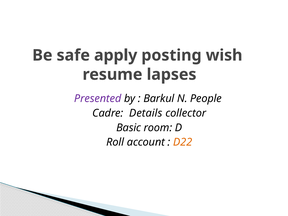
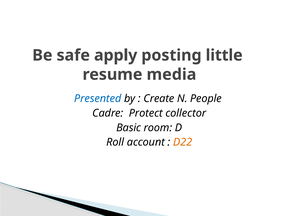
wish: wish -> little
lapses: lapses -> media
Presented colour: purple -> blue
Barkul: Barkul -> Create
Details: Details -> Protect
